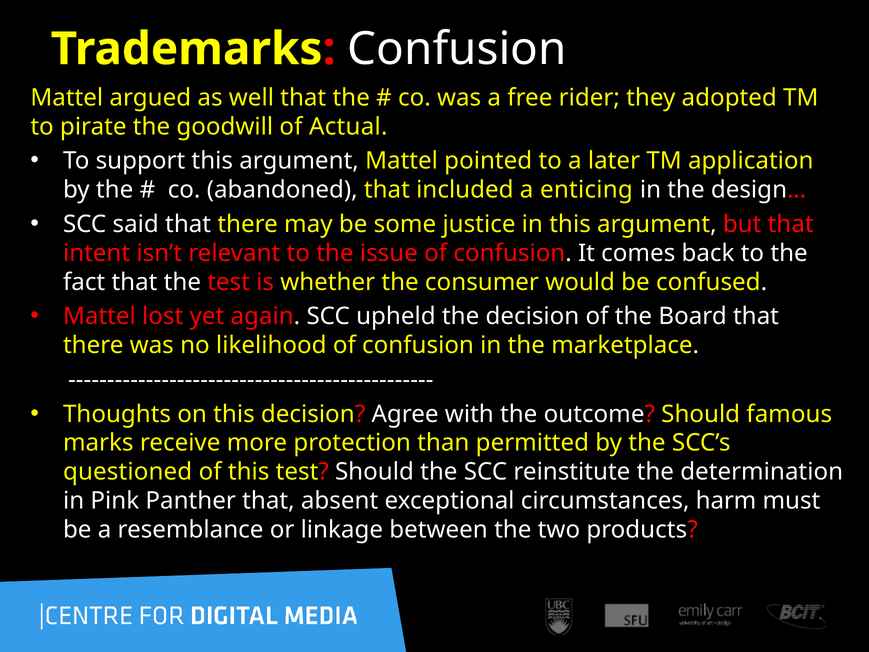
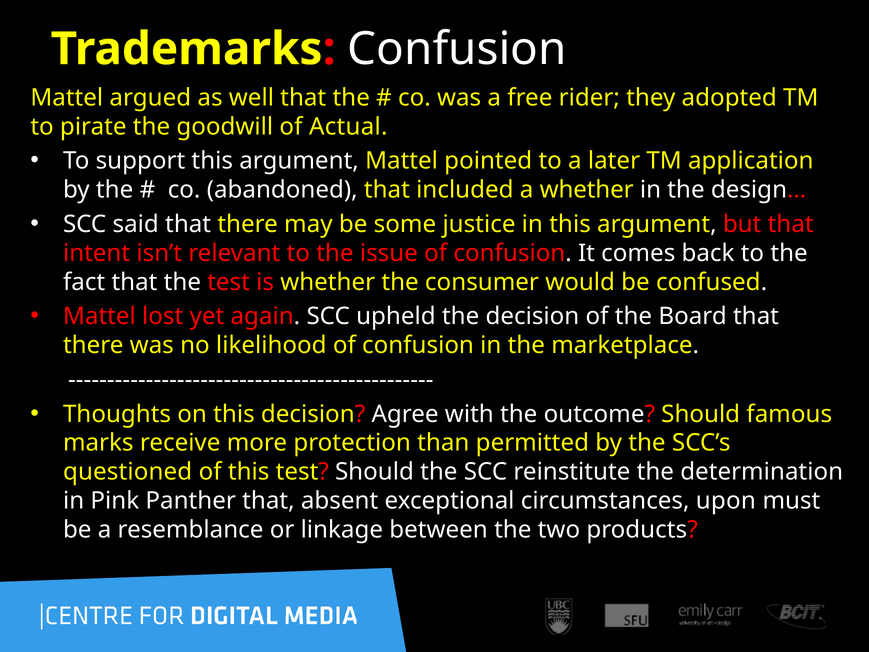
a enticing: enticing -> whether
harm: harm -> upon
